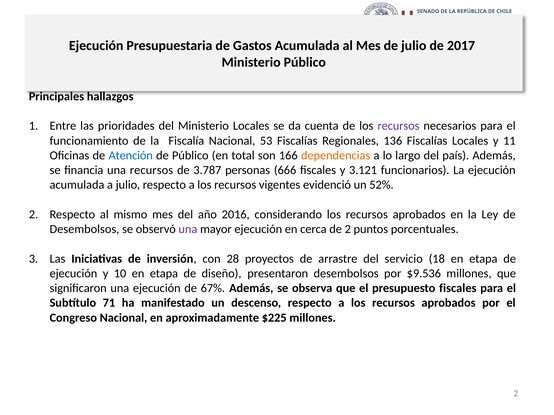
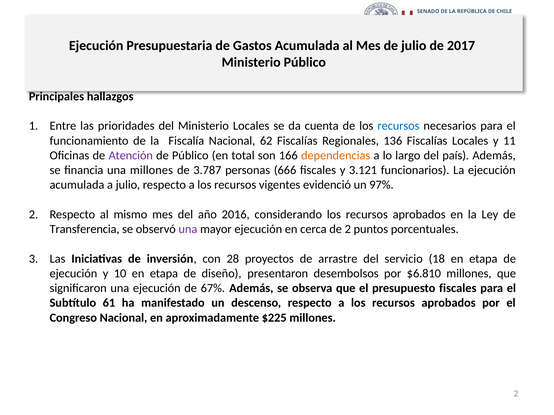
recursos at (398, 126) colour: purple -> blue
53: 53 -> 62
Atención colour: blue -> purple
una recursos: recursos -> millones
52%: 52% -> 97%
Desembolsos at (84, 229): Desembolsos -> Transferencia
$9.536: $9.536 -> $6.810
71: 71 -> 61
